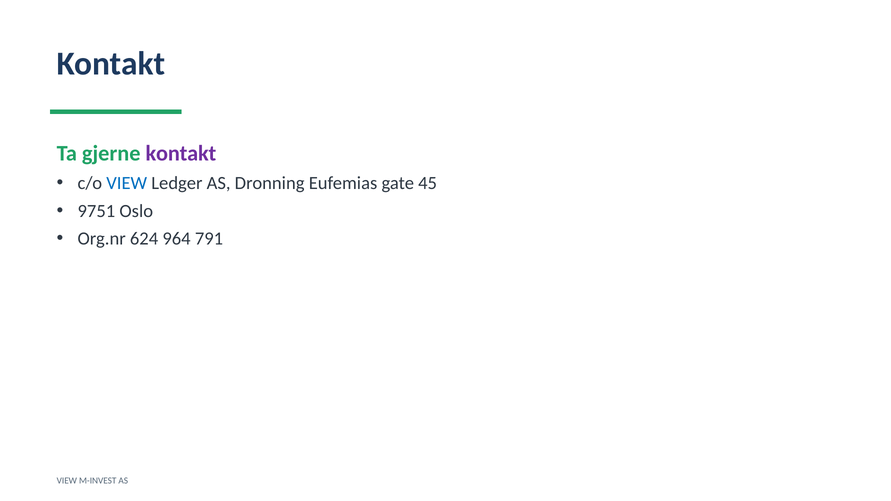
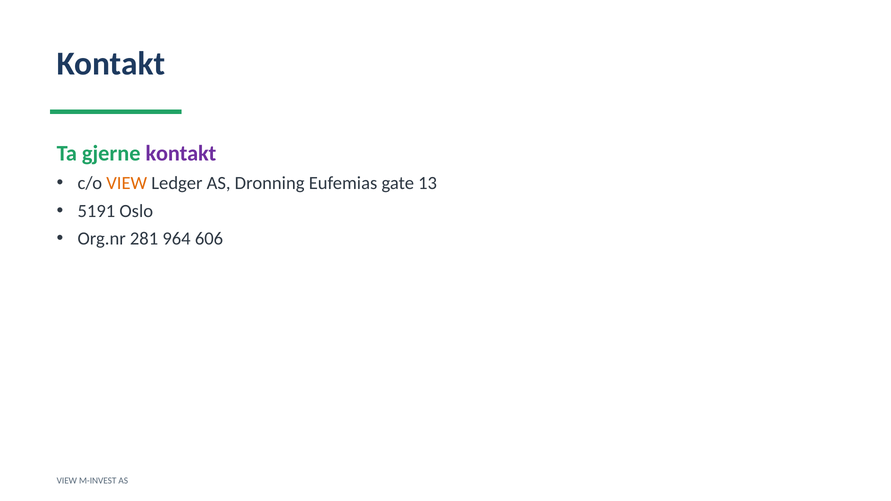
VIEW at (127, 183) colour: blue -> orange
45: 45 -> 13
9751: 9751 -> 5191
624: 624 -> 281
791: 791 -> 606
